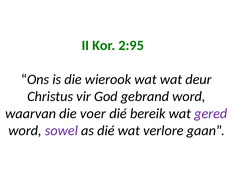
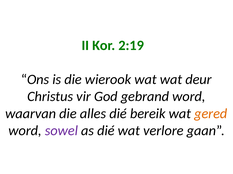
2:95: 2:95 -> 2:19
voer: voer -> alles
gered colour: purple -> orange
